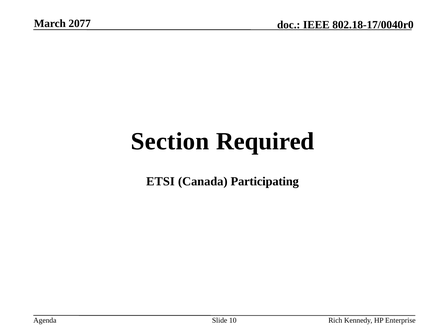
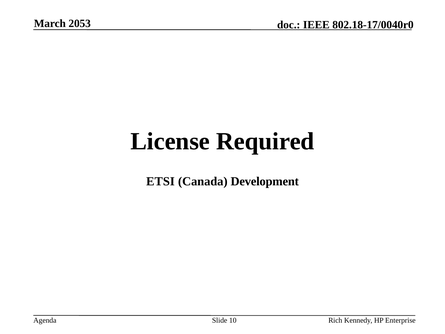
2077: 2077 -> 2053
Section: Section -> License
Participating: Participating -> Development
